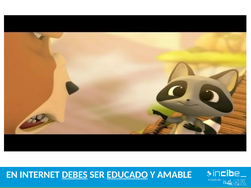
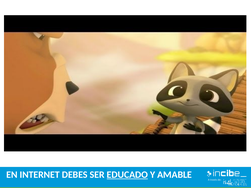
DEBES underline: present -> none
